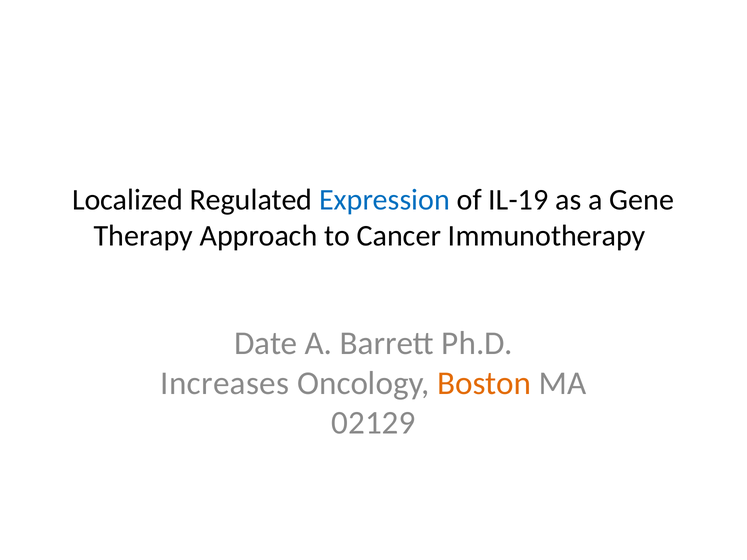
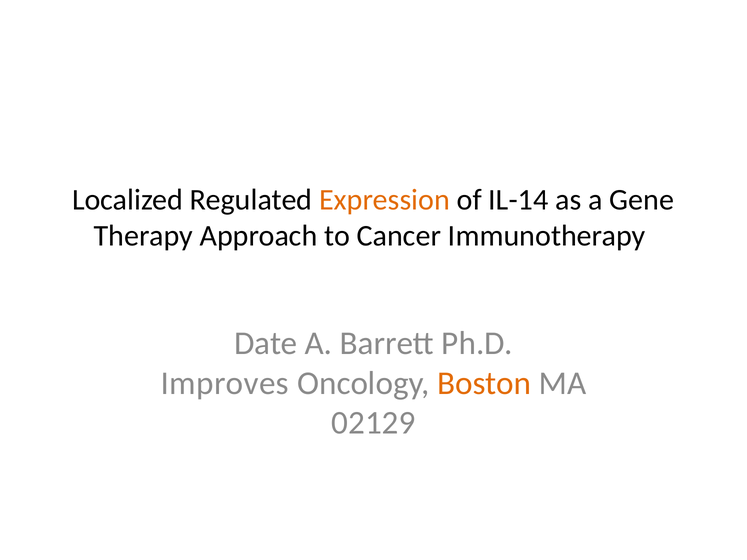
Expression colour: blue -> orange
IL-19: IL-19 -> IL-14
Increases: Increases -> Improves
